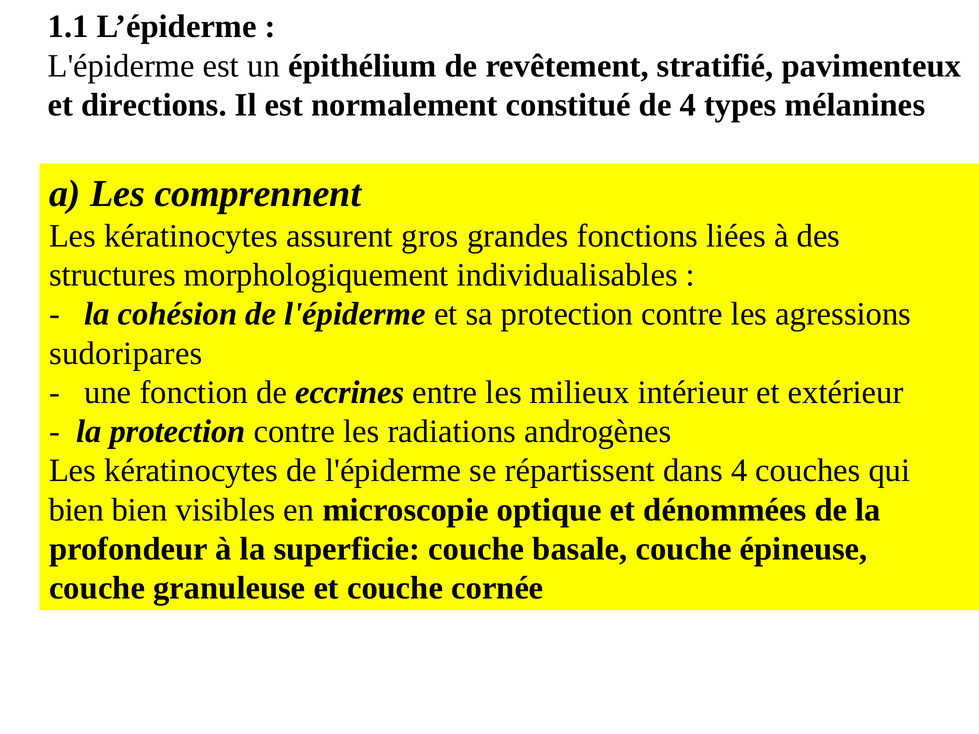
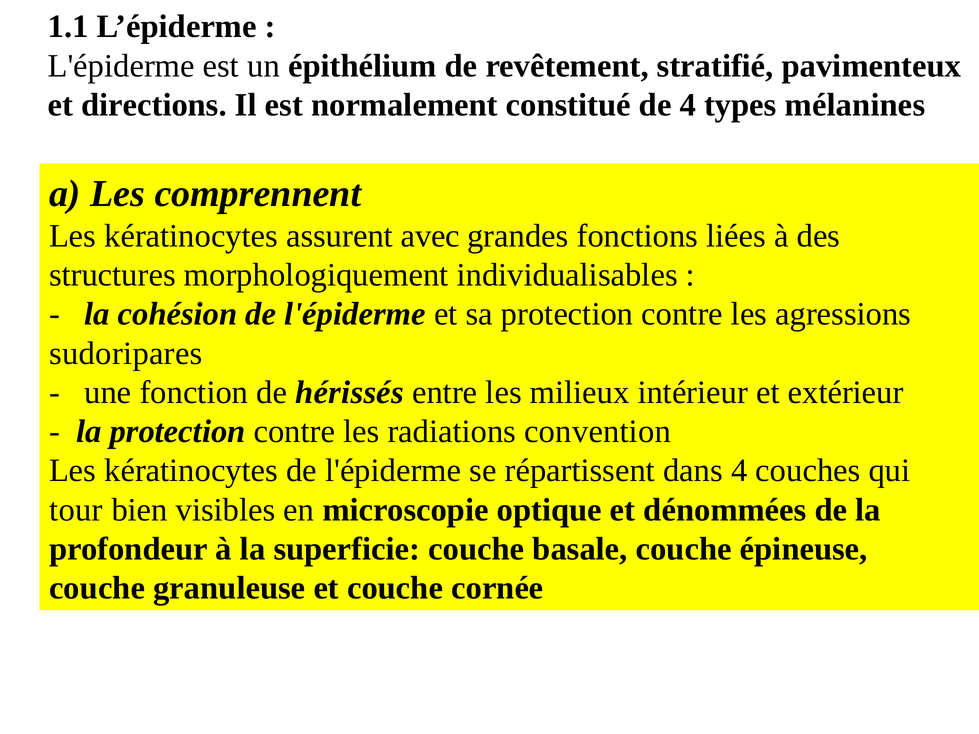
gros: gros -> avec
eccrines: eccrines -> hérissés
androgènes: androgènes -> convention
bien at (76, 510): bien -> tour
